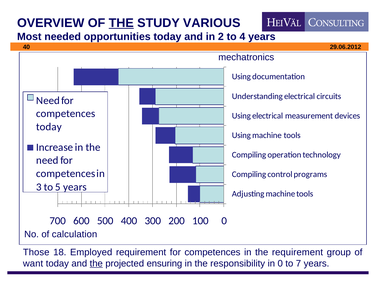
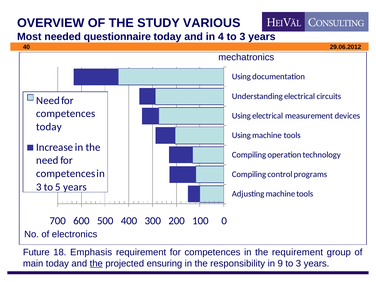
THE at (121, 23) underline: present -> none
opportunities: opportunities -> questionnaire
2: 2 -> 4
4 at (242, 37): 4 -> 3
calculation: calculation -> electronics
Those: Those -> Future
Employed: Employed -> Emphasis
want: want -> main
in 0: 0 -> 9
7 at (298, 263): 7 -> 3
